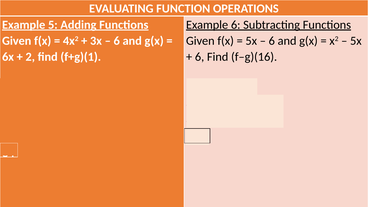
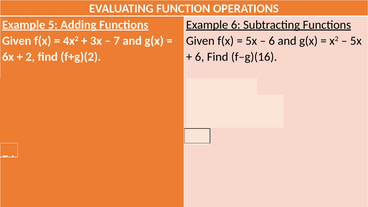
6 at (117, 41): 6 -> 7
f+g)(1: f+g)(1 -> f+g)(2
